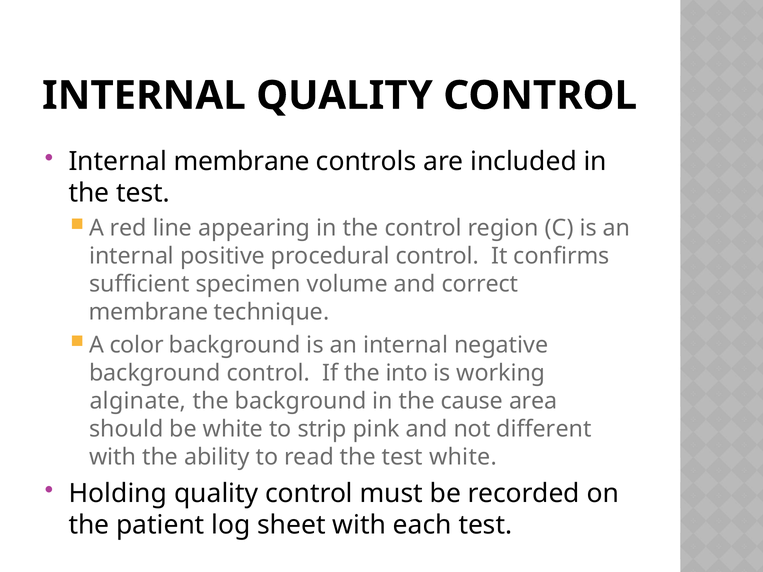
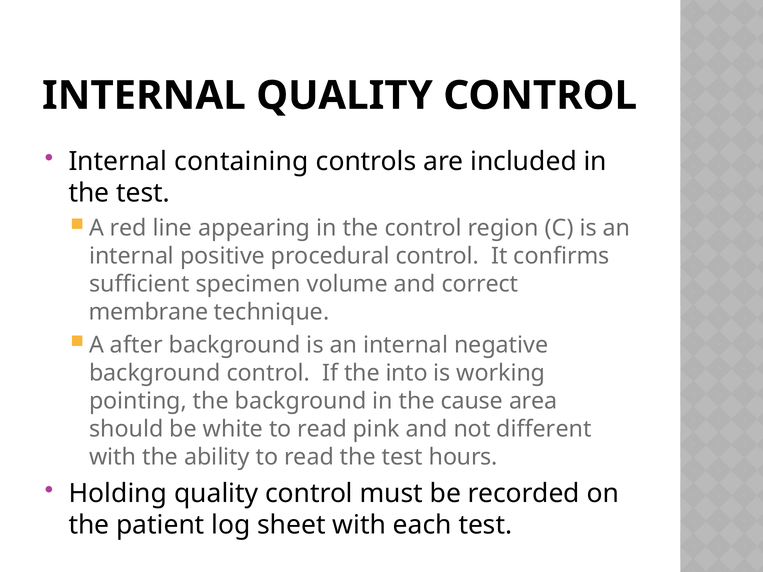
Internal membrane: membrane -> containing
color: color -> after
alginate: alginate -> pointing
white to strip: strip -> read
test white: white -> hours
